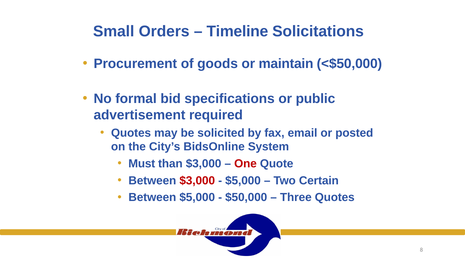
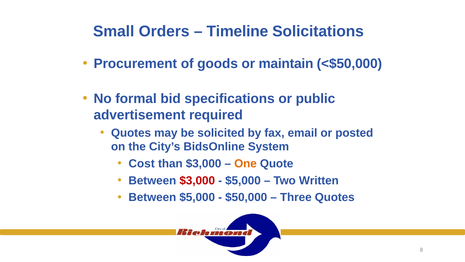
Must: Must -> Cost
One colour: red -> orange
Certain: Certain -> Written
